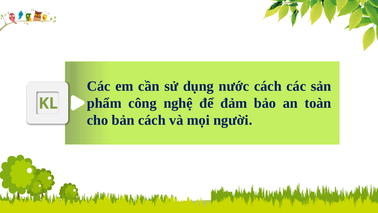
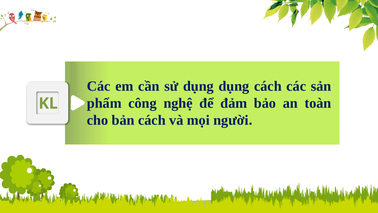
dụng nước: nước -> dụng
